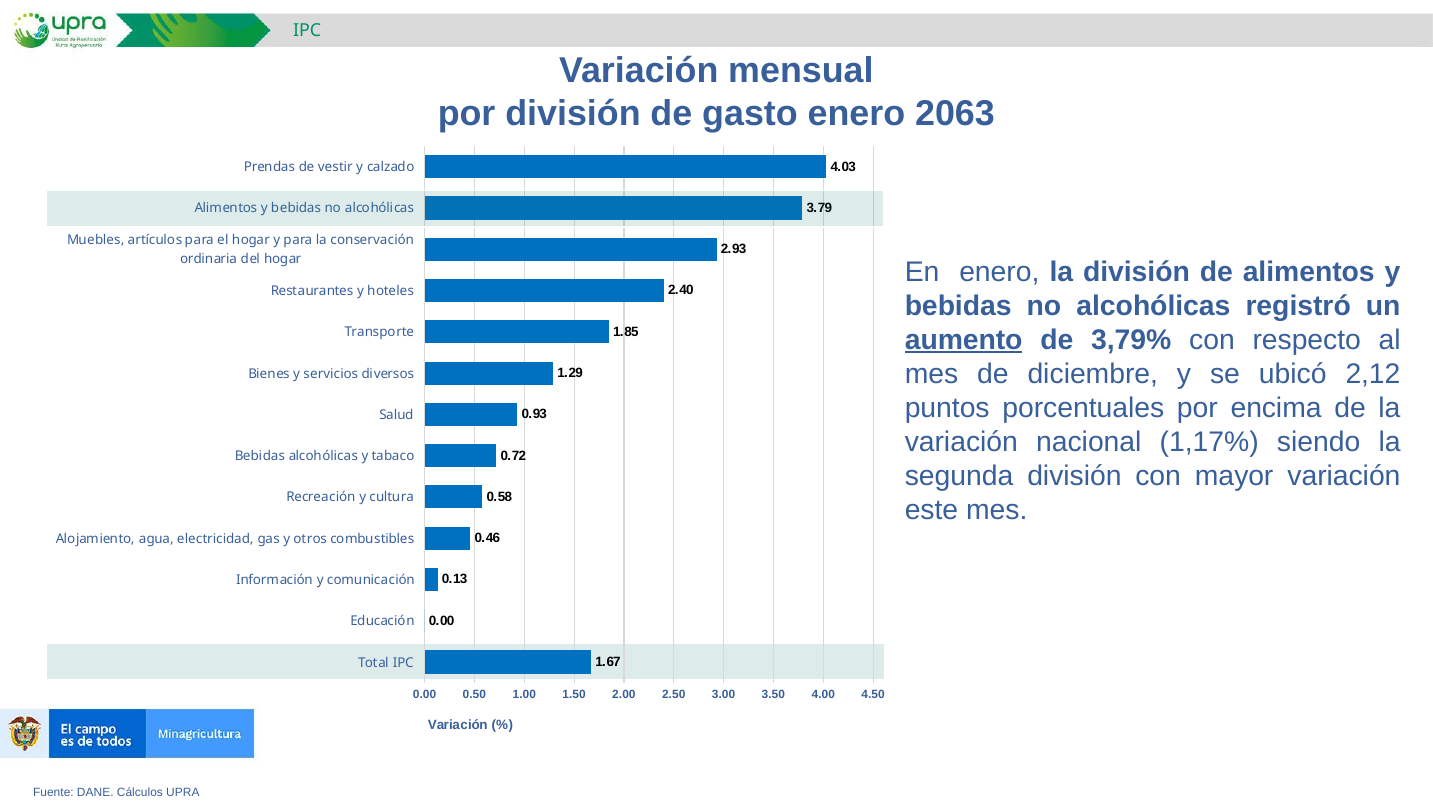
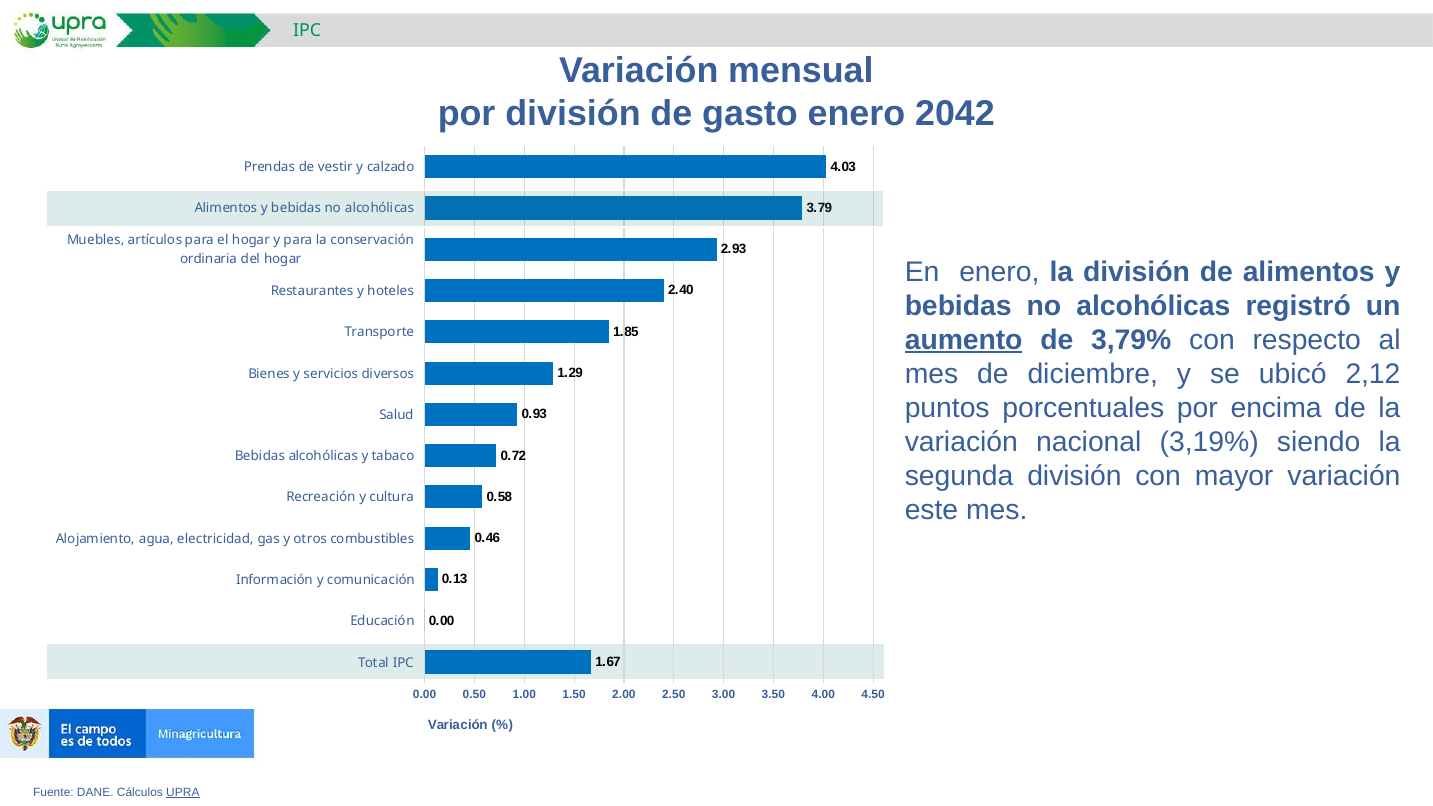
2063: 2063 -> 2042
1,17%: 1,17% -> 3,19%
UPRA underline: none -> present
